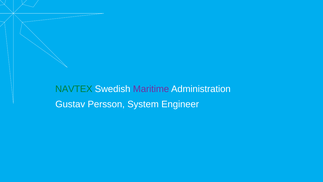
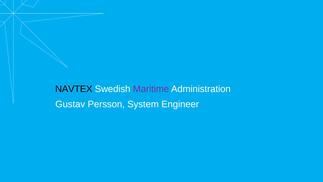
NAVTEX colour: green -> black
